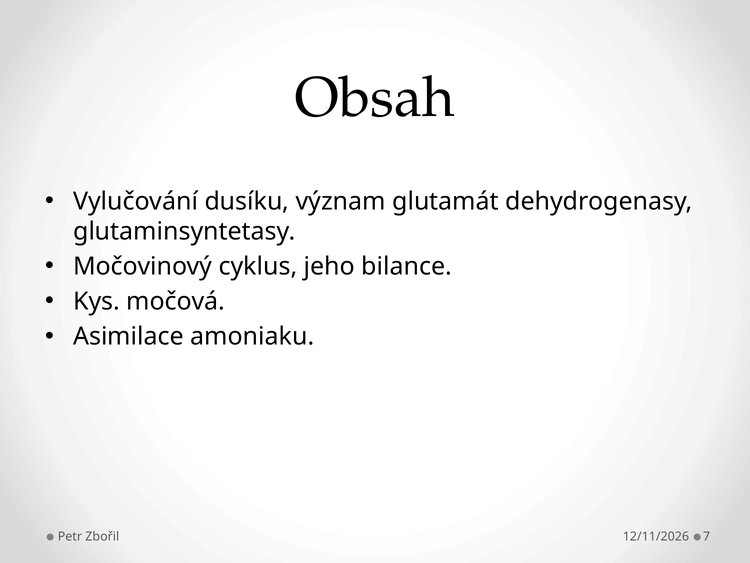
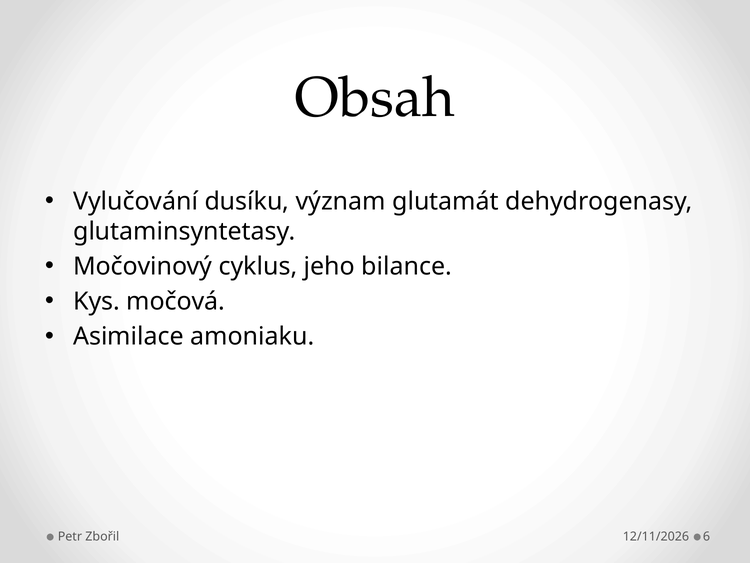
7: 7 -> 6
